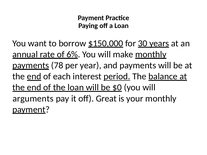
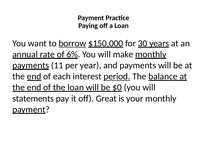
borrow underline: none -> present
78: 78 -> 11
arguments: arguments -> statements
